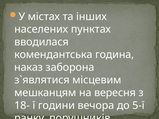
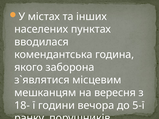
наказ: наказ -> якого
